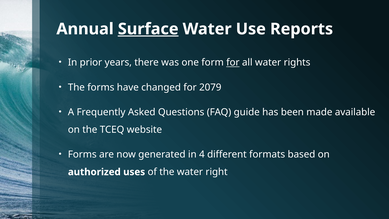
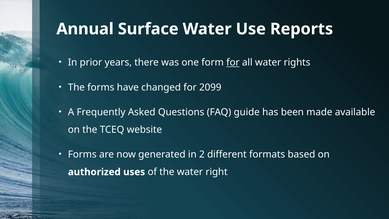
Surface underline: present -> none
2079: 2079 -> 2099
4: 4 -> 2
